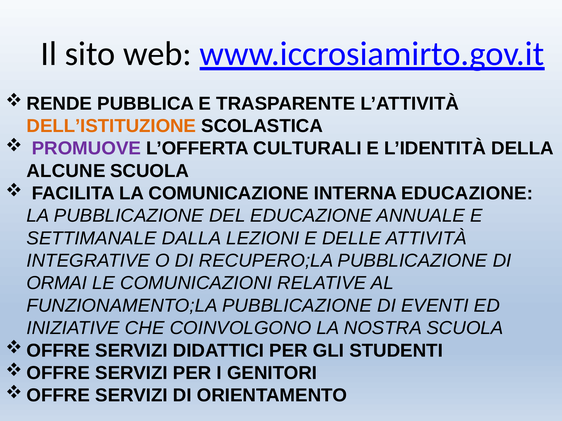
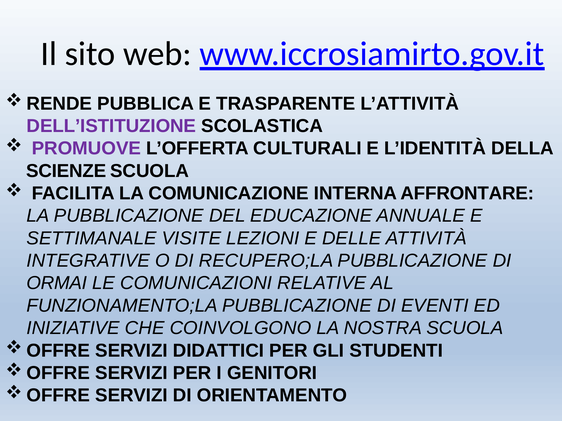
DELL’ISTITUZIONE colour: orange -> purple
ALCUNE: ALCUNE -> SCIENZE
INTERNA EDUCAZIONE: EDUCAZIONE -> AFFRONTARE
DALLA: DALLA -> VISITE
